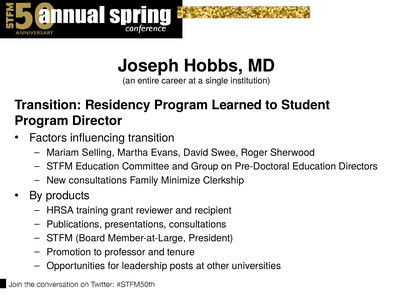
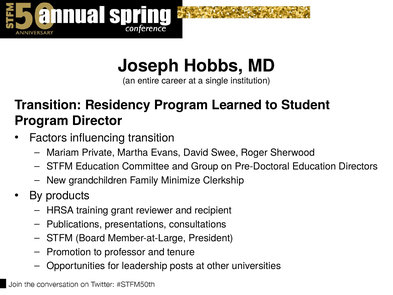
Selling: Selling -> Private
New consultations: consultations -> grandchildren
